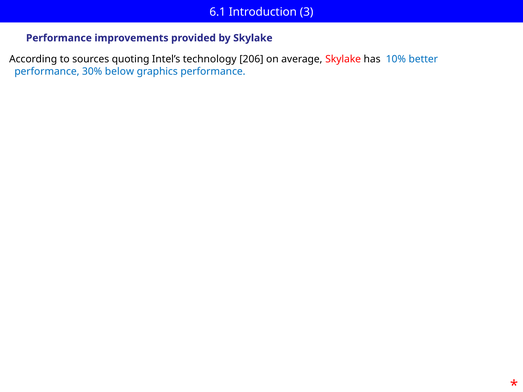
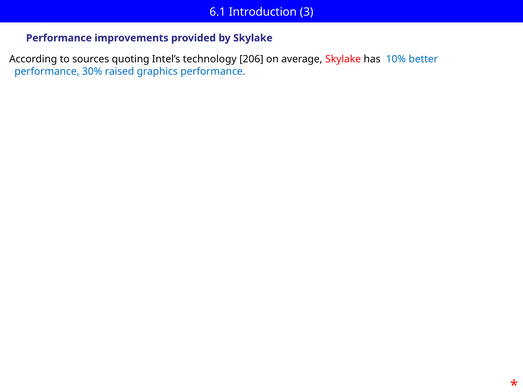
below: below -> raised
